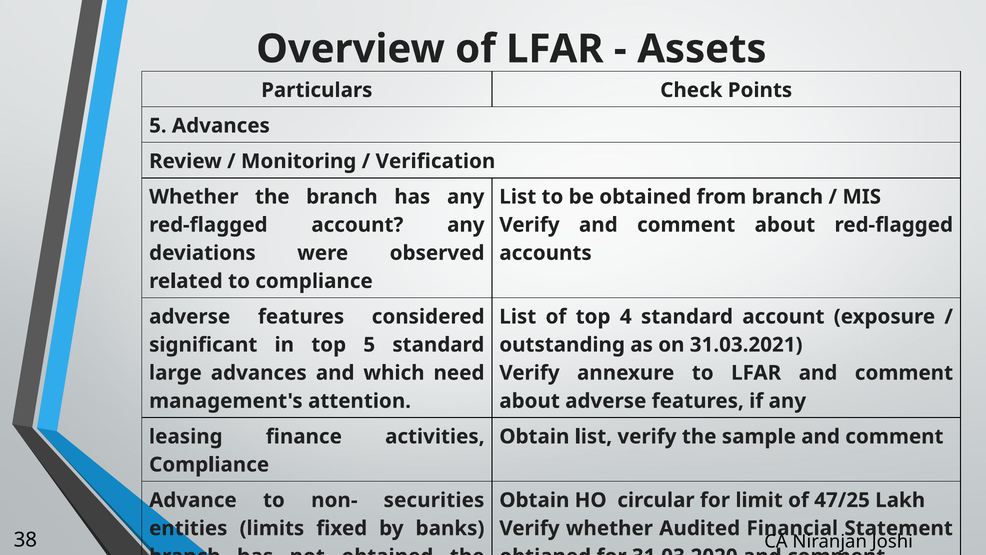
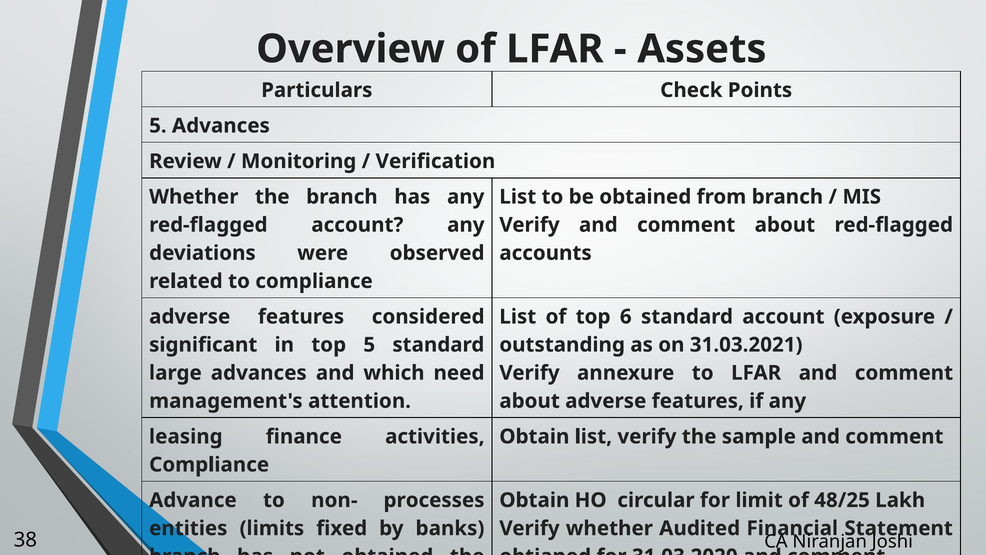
4: 4 -> 6
securities: securities -> processes
47/25: 47/25 -> 48/25
